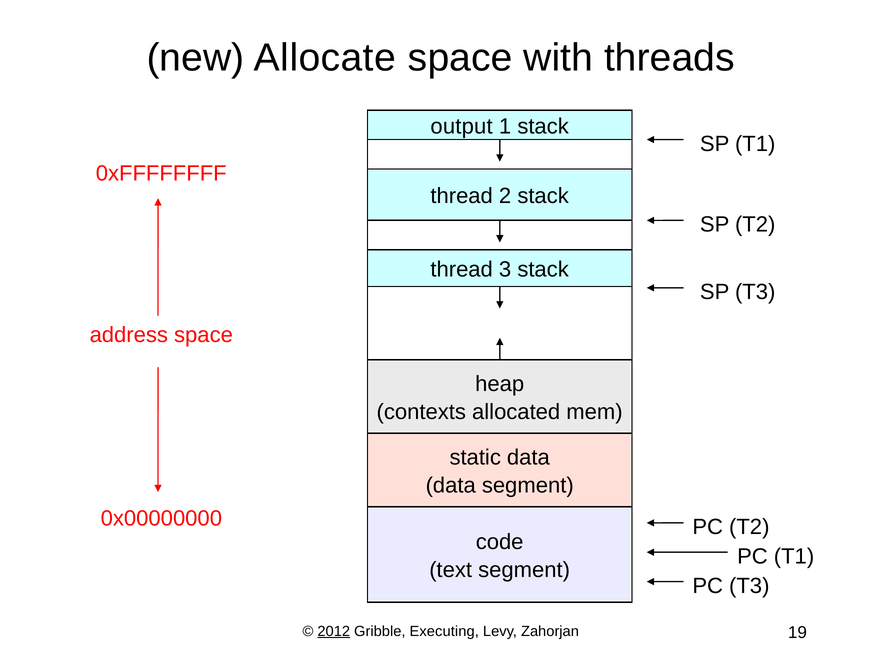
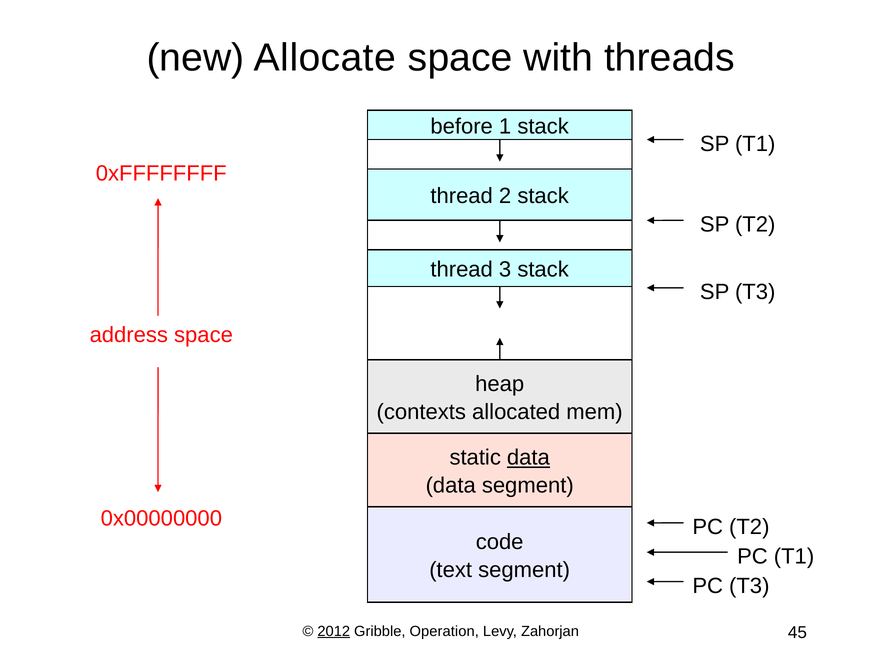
output: output -> before
data at (528, 458) underline: none -> present
Executing: Executing -> Operation
19: 19 -> 45
